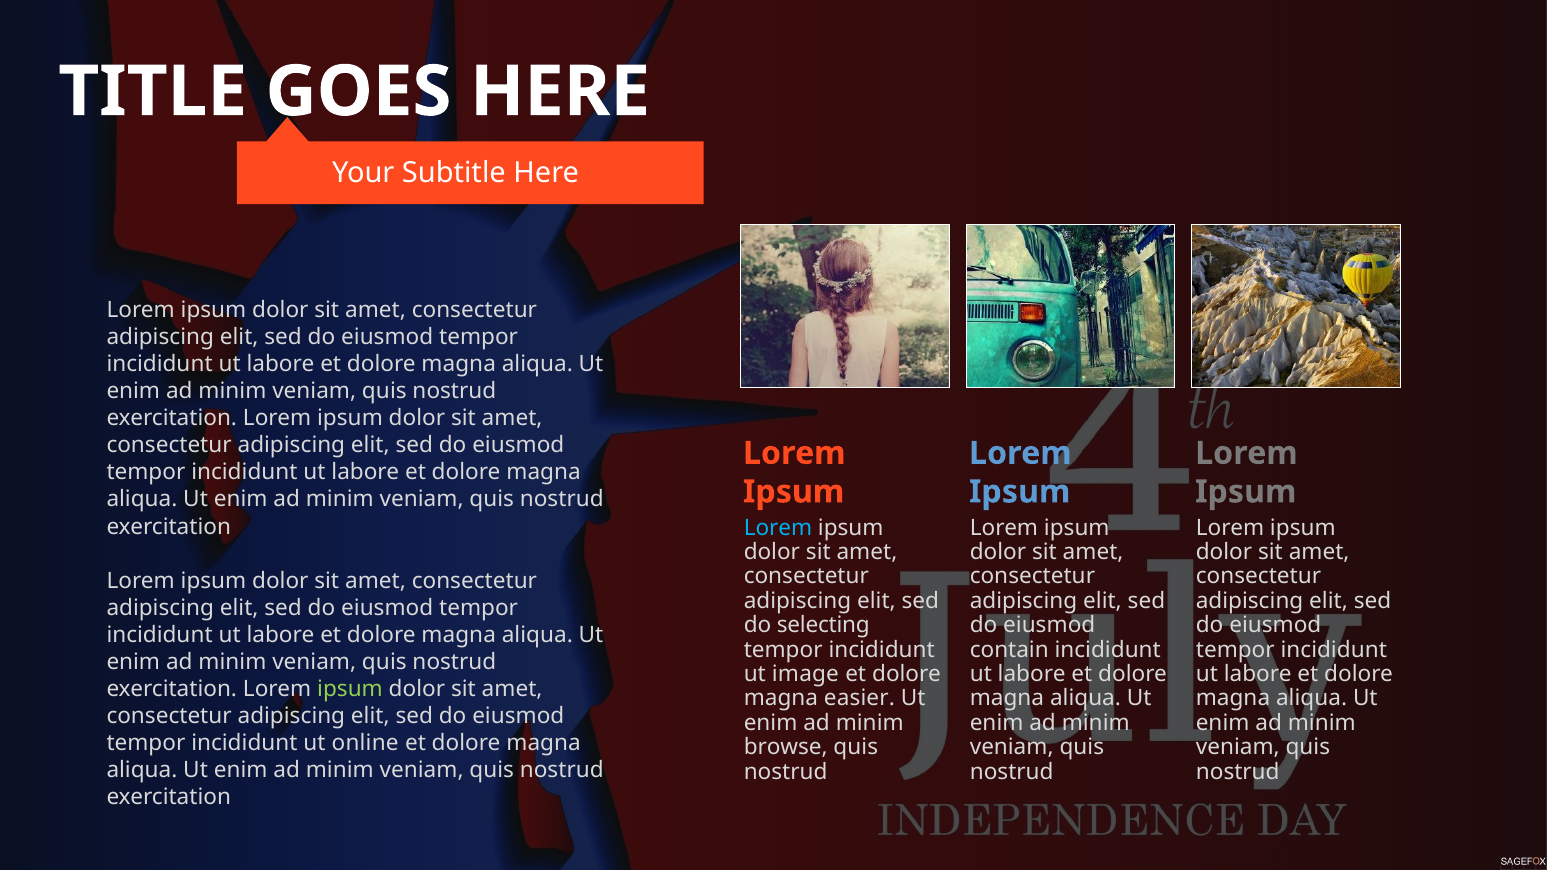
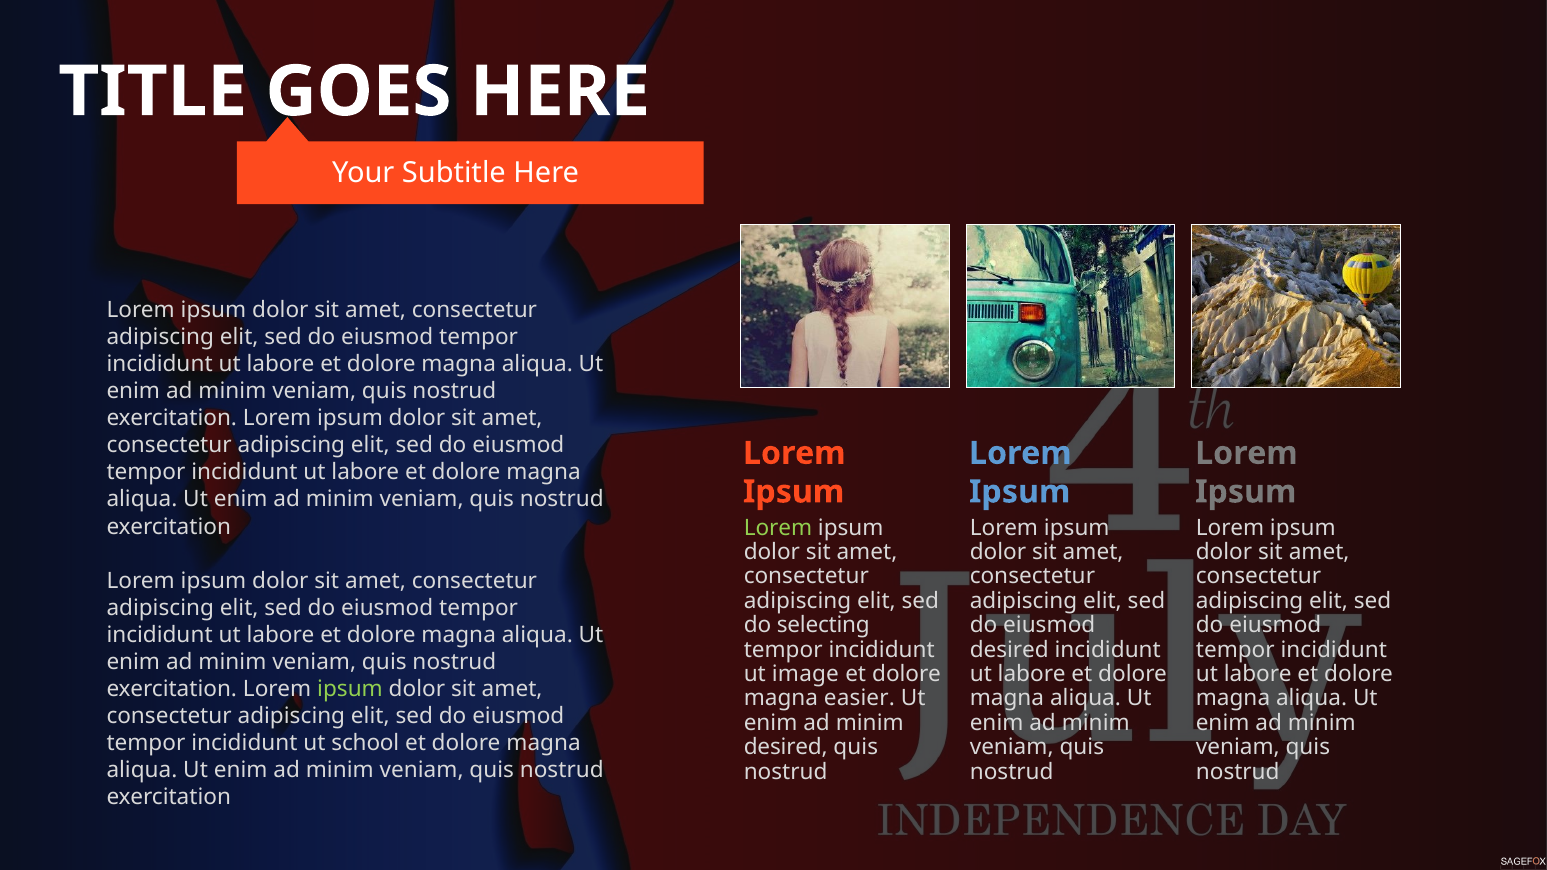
Lorem at (778, 528) colour: light blue -> light green
contain at (1009, 650): contain -> desired
online: online -> school
browse at (786, 747): browse -> desired
